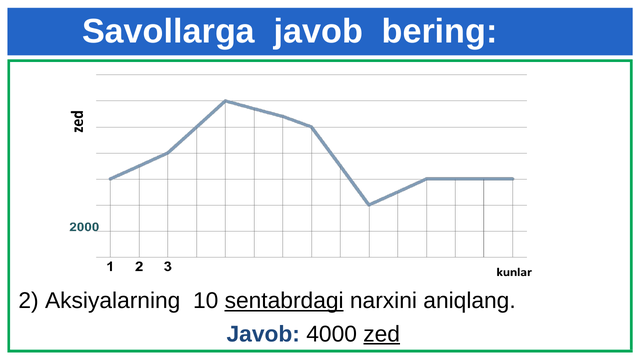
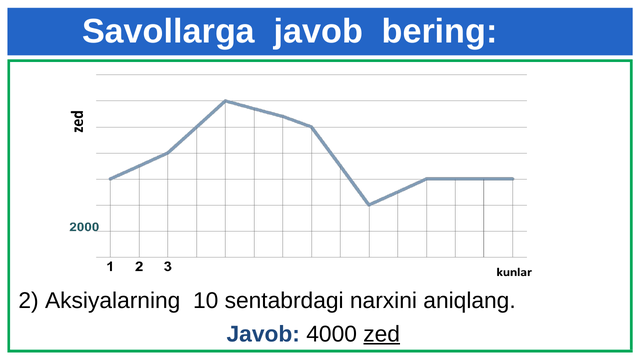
sentabrdagi underline: present -> none
